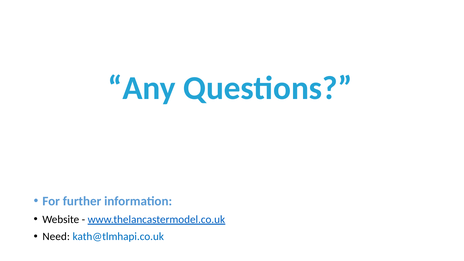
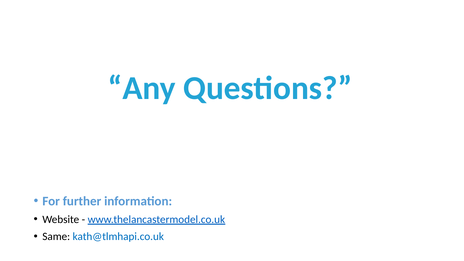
Need: Need -> Same
